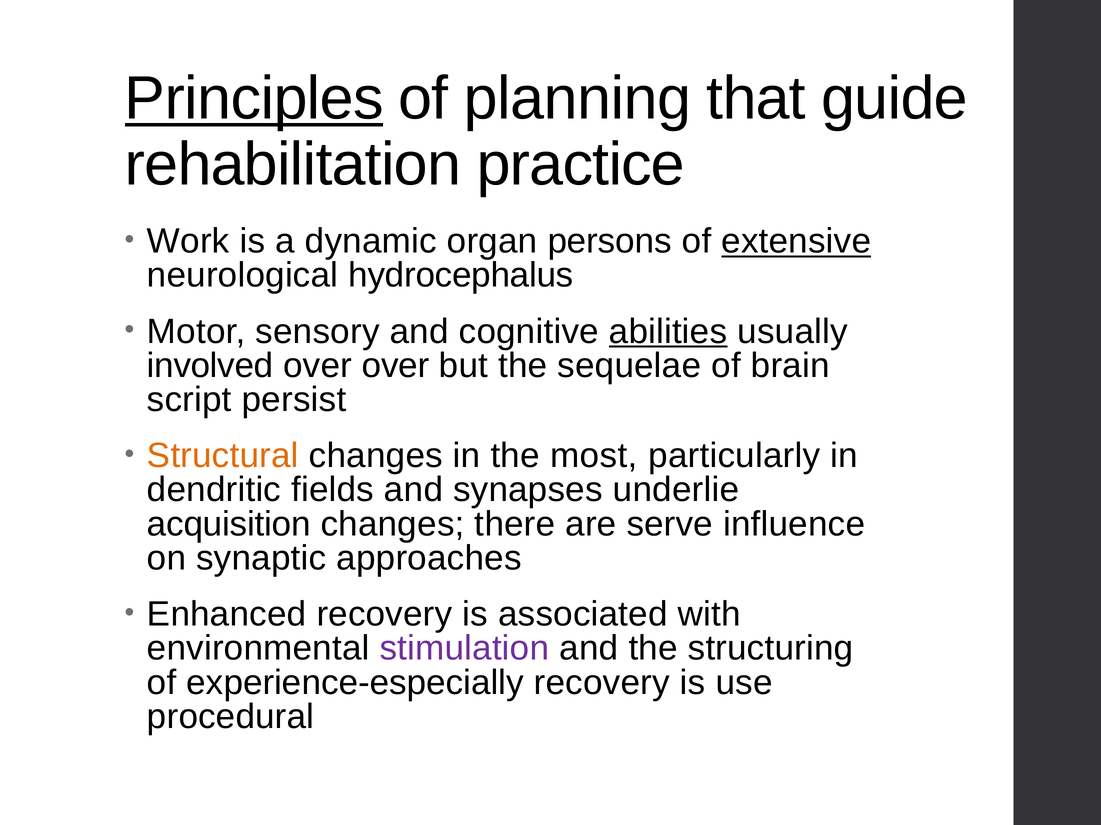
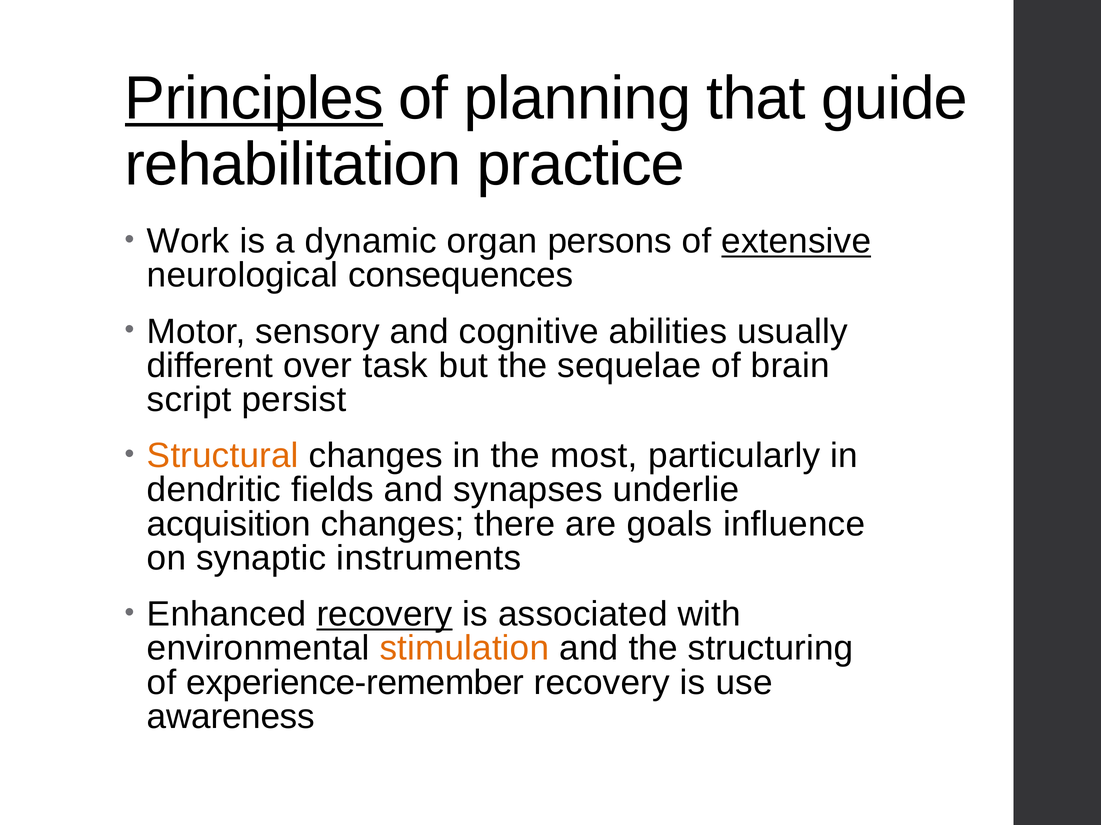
hydrocephalus: hydrocephalus -> consequences
abilities underline: present -> none
involved: involved -> different
over over: over -> task
serve: serve -> goals
approaches: approaches -> instruments
recovery at (384, 615) underline: none -> present
stimulation colour: purple -> orange
experience-especially: experience-especially -> experience-remember
procedural: procedural -> awareness
